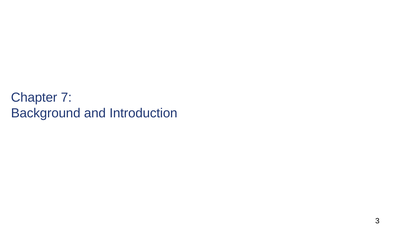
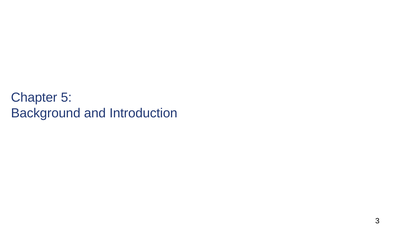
7: 7 -> 5
